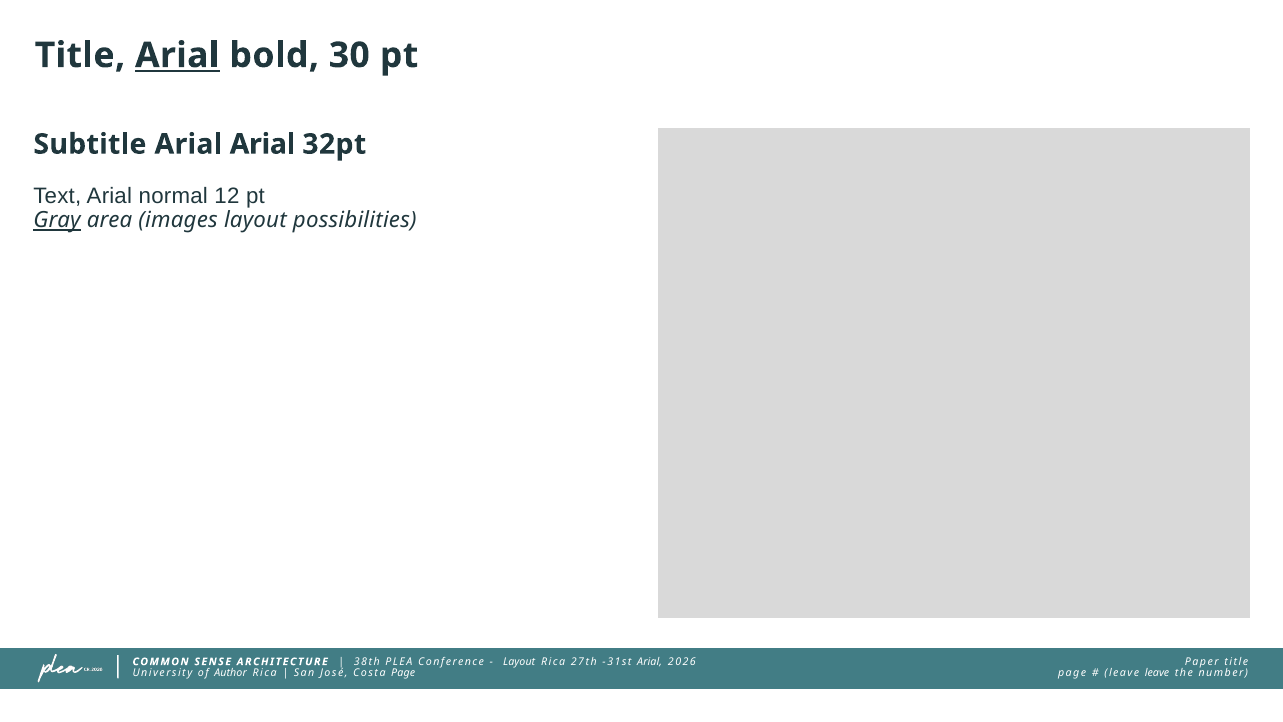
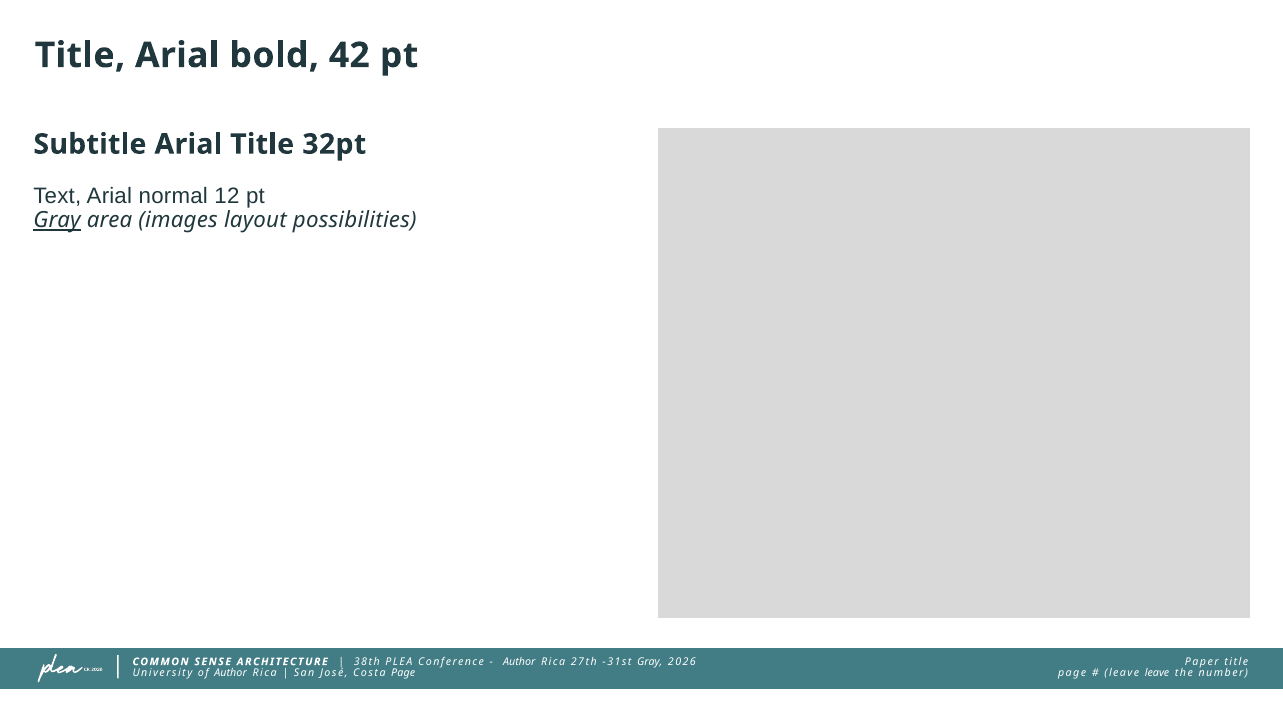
Arial at (177, 55) underline: present -> none
30: 30 -> 42
Arial Arial: Arial -> Title
Layout at (519, 661): Layout -> Author
-31st Arial: Arial -> Gray
